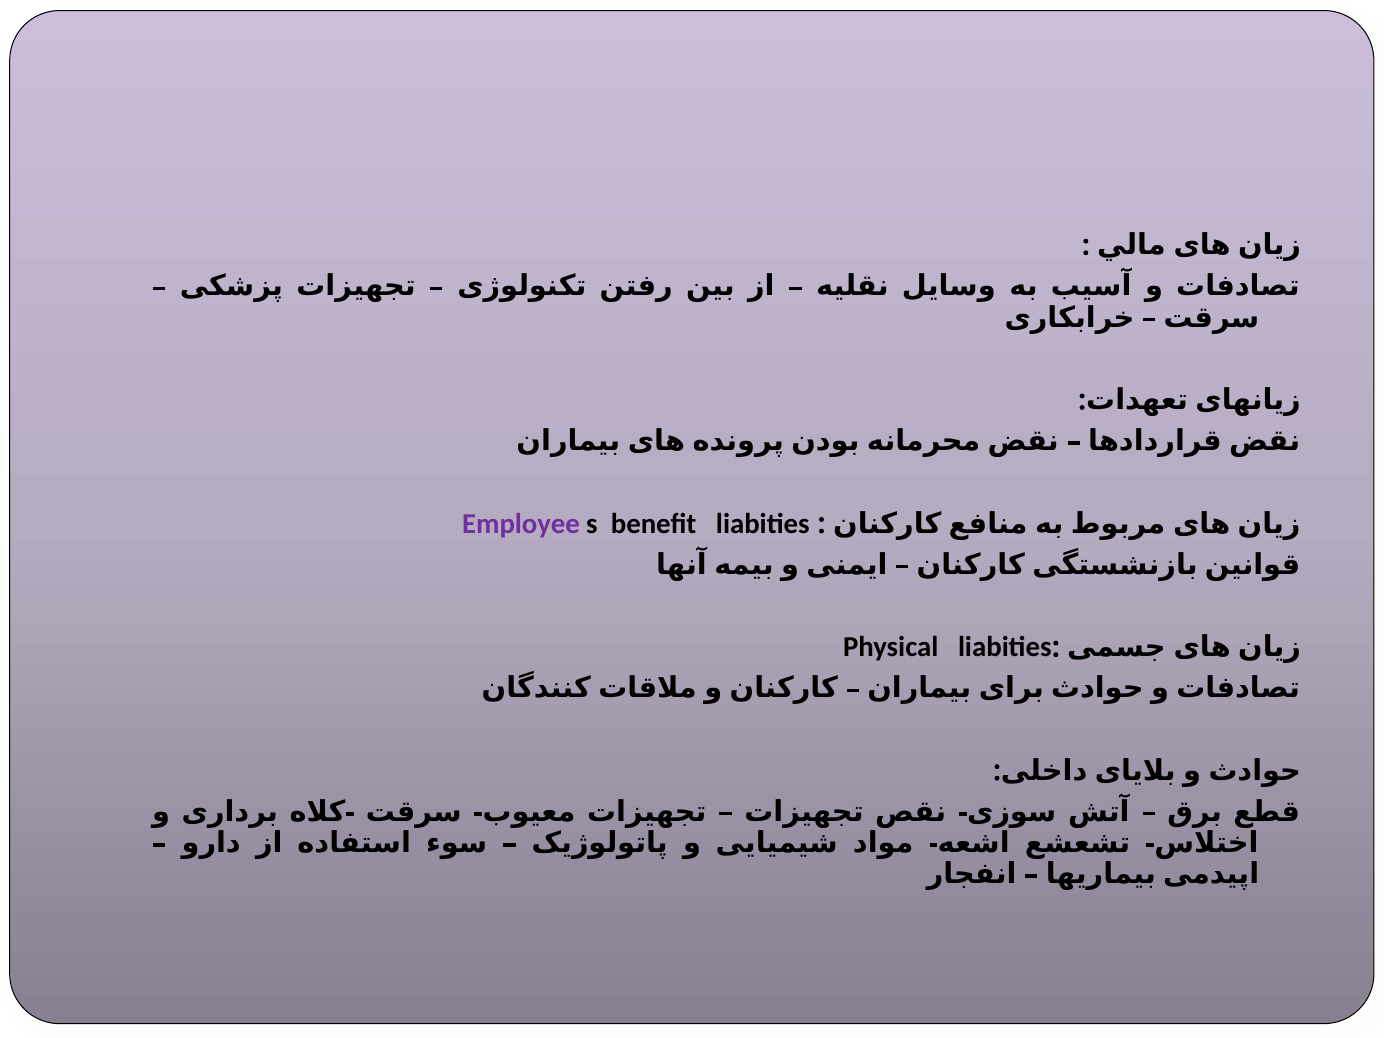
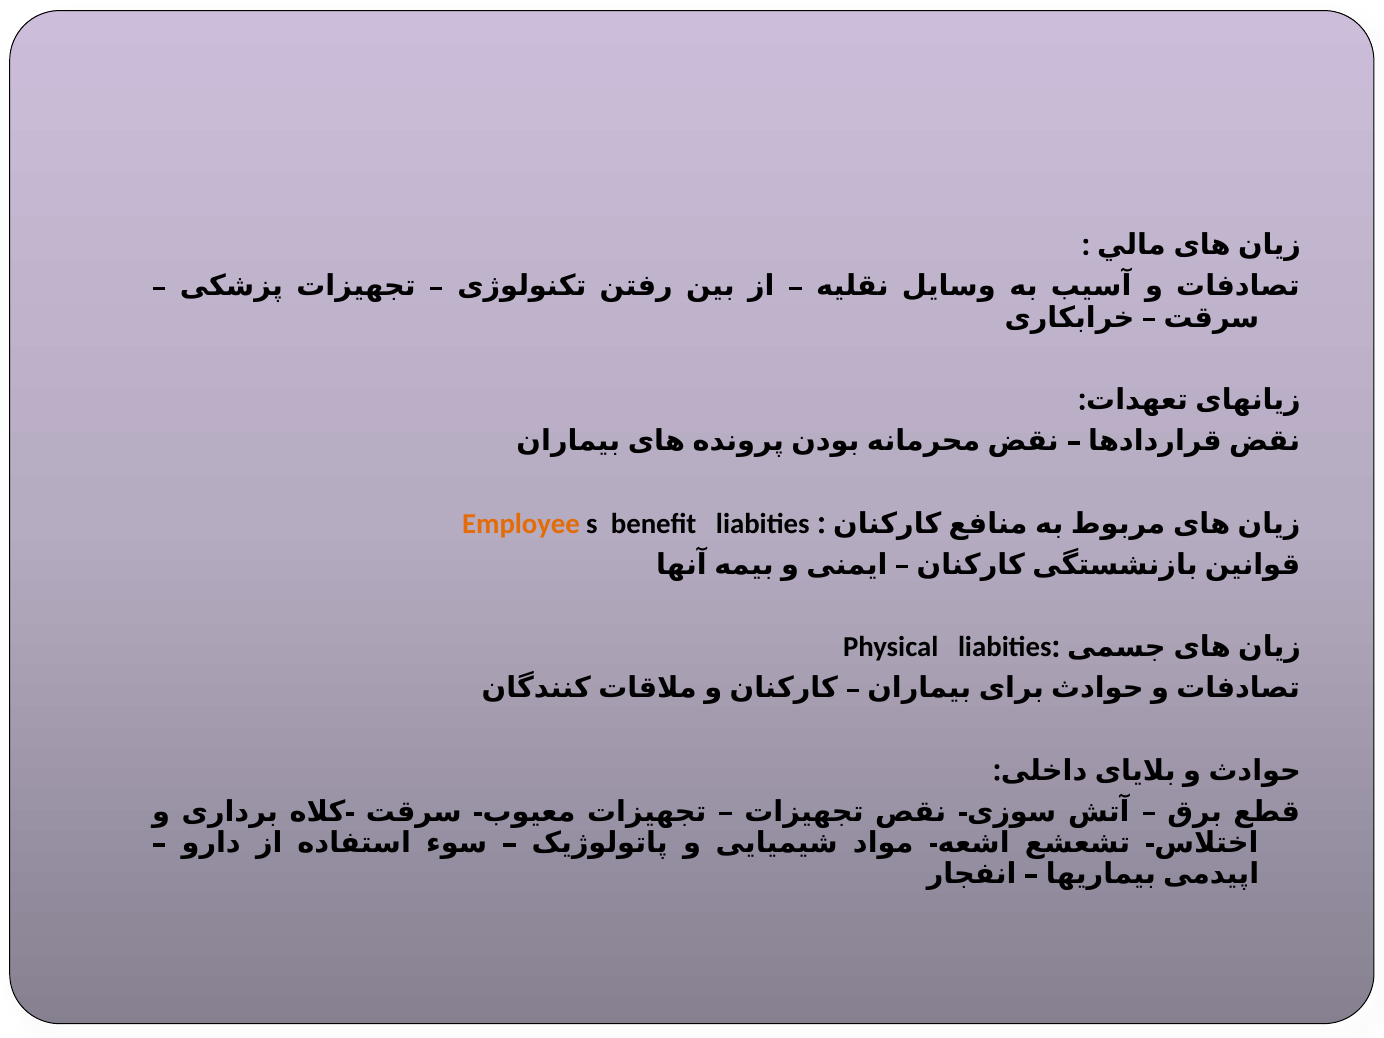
Employee colour: purple -> orange
